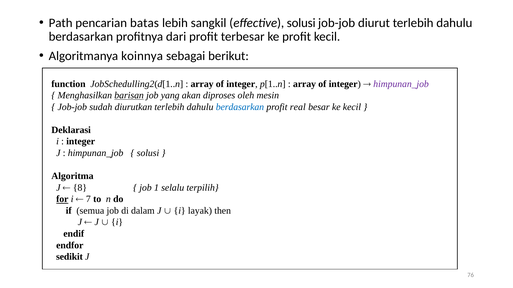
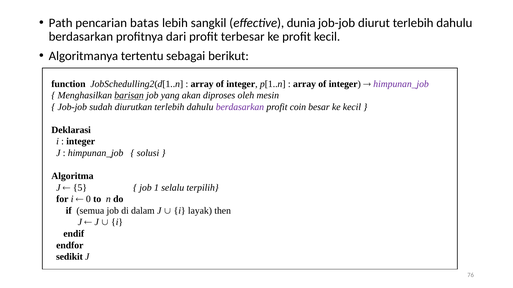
effective solusi: solusi -> dunia
koinnya: koinnya -> tertentu
berdasarkan at (240, 107) colour: blue -> purple
real: real -> coin
8: 8 -> 5
for underline: present -> none
7: 7 -> 0
